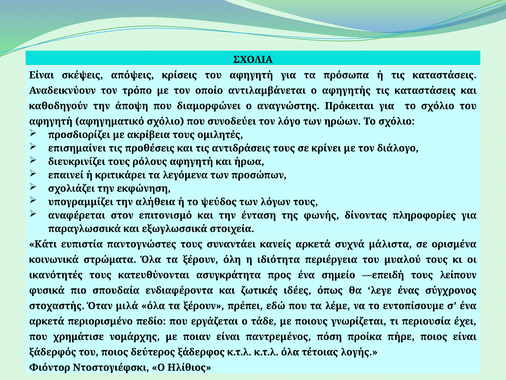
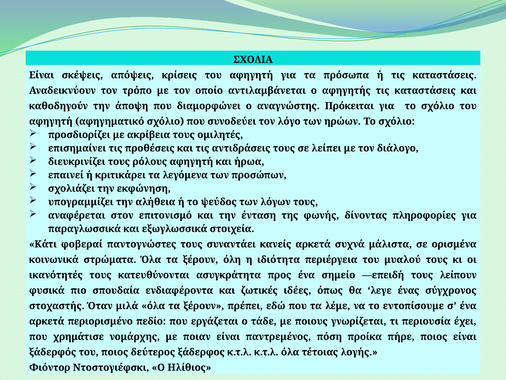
κρίνει: κρίνει -> λείπει
ευπιστία: ευπιστία -> φοβεραί
